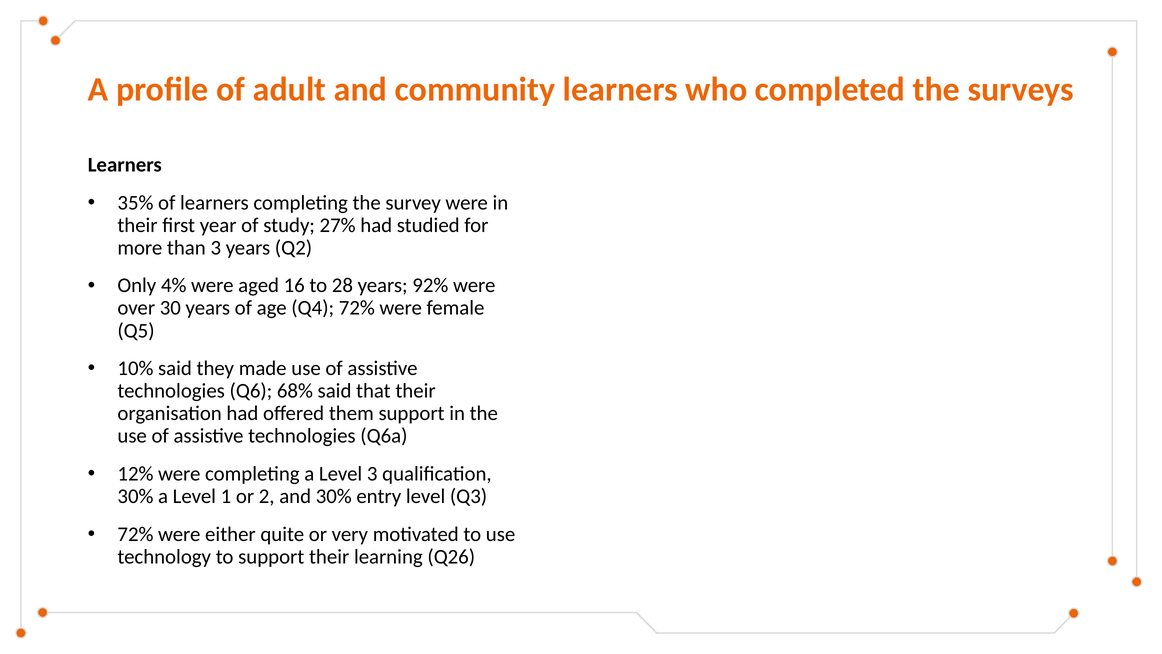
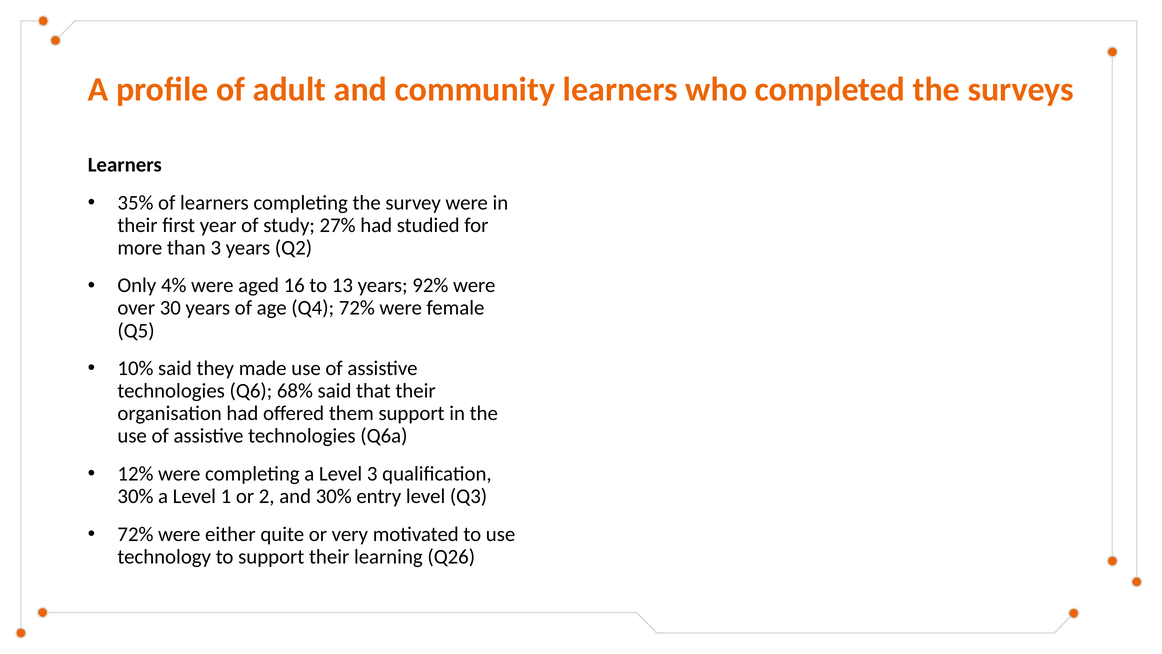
28: 28 -> 13
